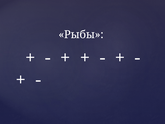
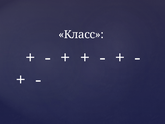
Рыбы: Рыбы -> Класс
